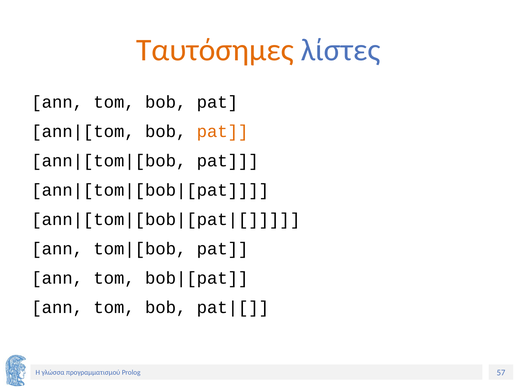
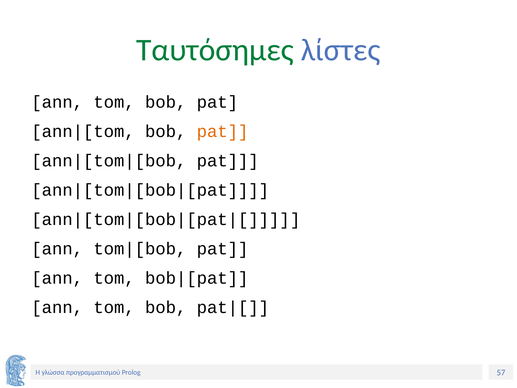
Ταυτόσημες colour: orange -> green
